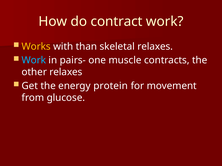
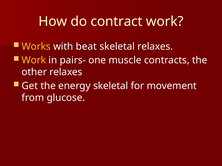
than: than -> beat
Work at (34, 60) colour: light blue -> yellow
energy protein: protein -> skeletal
